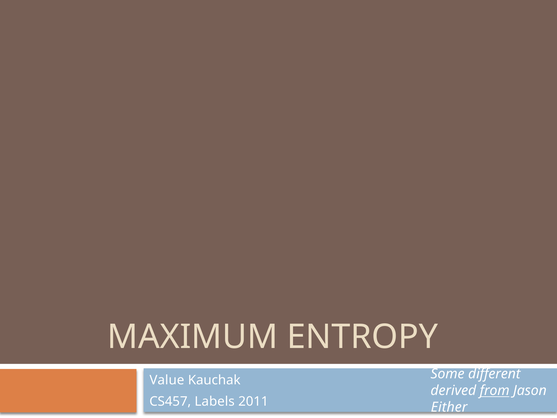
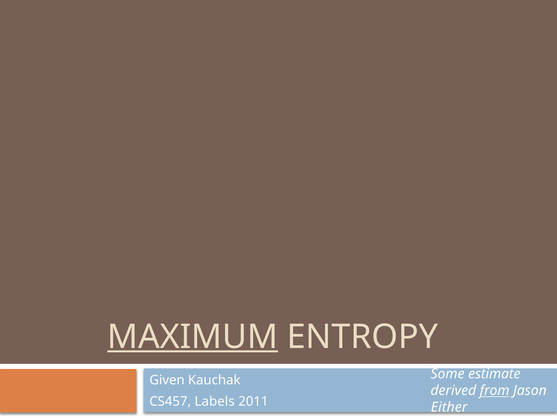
MAXIMUM underline: none -> present
different: different -> estimate
Value: Value -> Given
